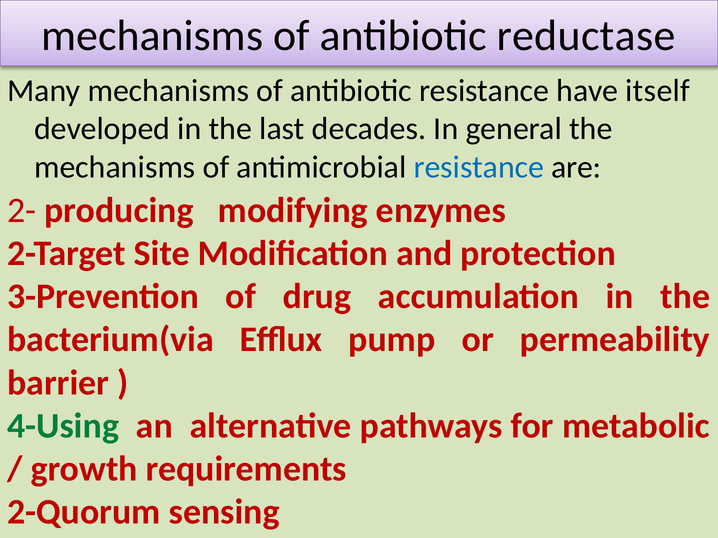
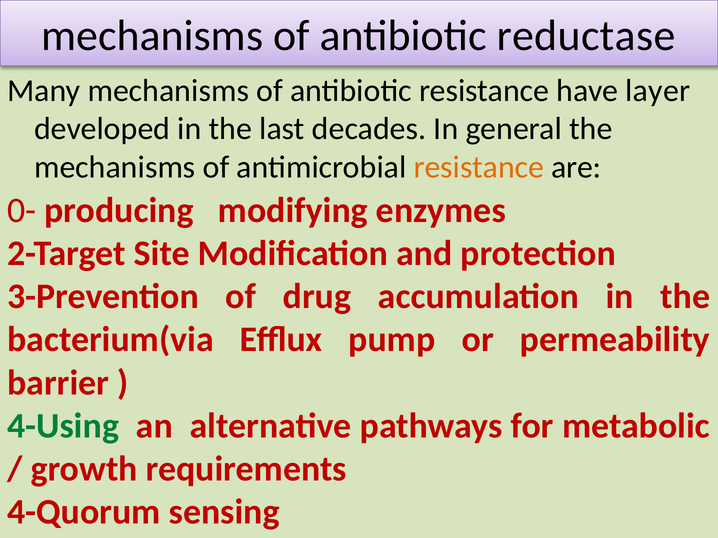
itself: itself -> layer
resistance at (479, 167) colour: blue -> orange
2-: 2- -> 0-
2-Quorum: 2-Quorum -> 4-Quorum
